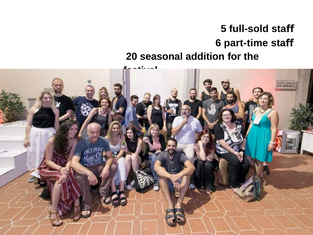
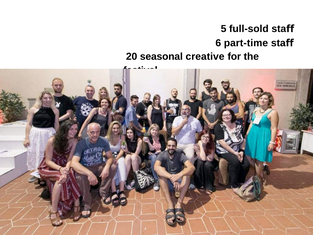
addition: addition -> creative
